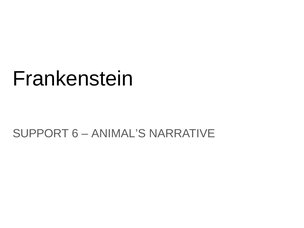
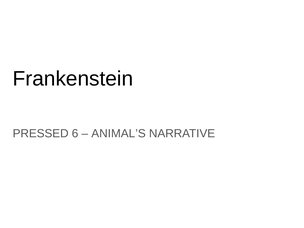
SUPPORT: SUPPORT -> PRESSED
